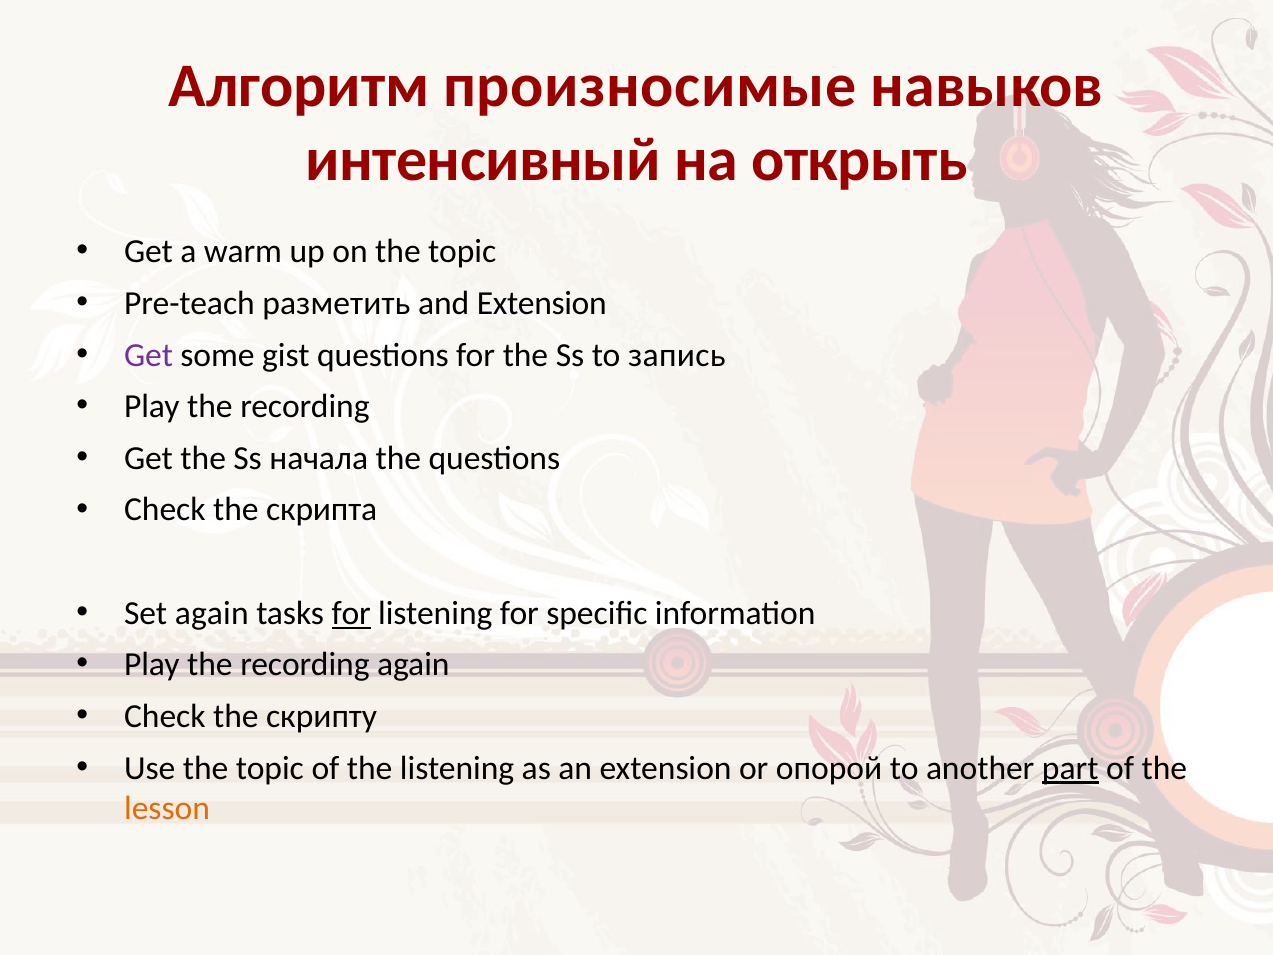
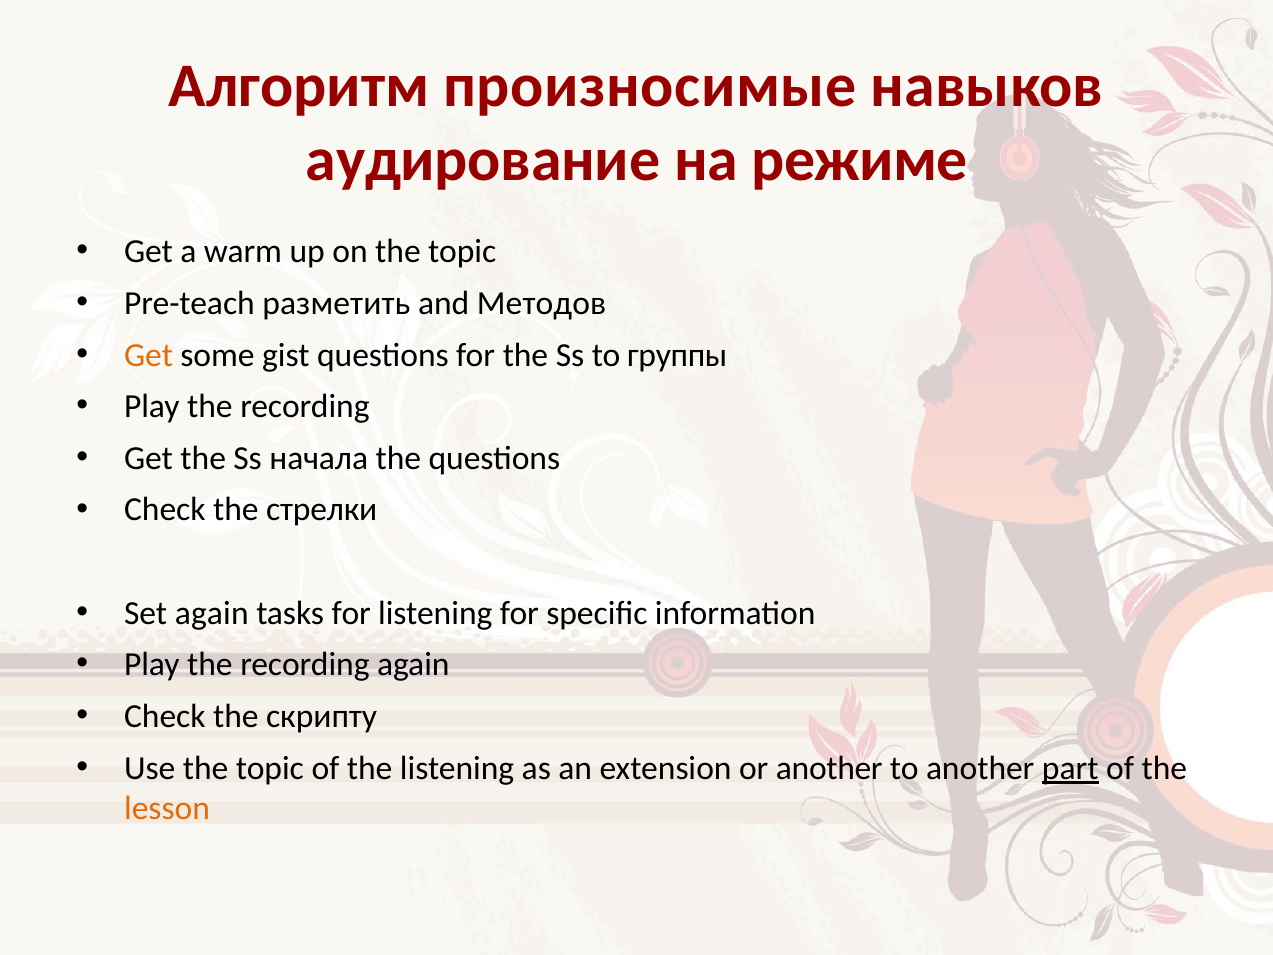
интенсивный: интенсивный -> аудирование
открыть: открыть -> режиме
and Extension: Extension -> Методов
Get at (149, 355) colour: purple -> orange
запись: запись -> группы
скрипта: скрипта -> стрелки
for at (351, 613) underline: present -> none
or опорой: опорой -> another
